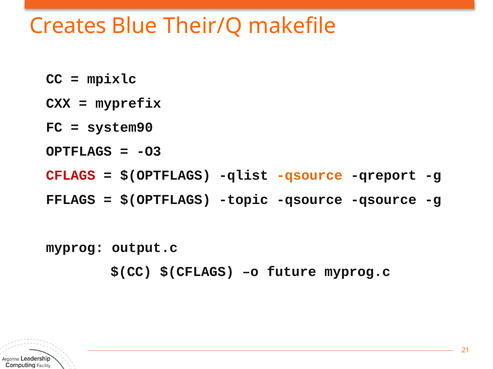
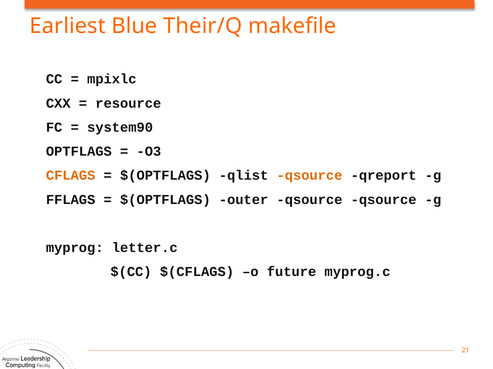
Creates: Creates -> Earliest
myprefix: myprefix -> resource
CFLAGS colour: red -> orange
topic: topic -> outer
output.c: output.c -> letter.c
